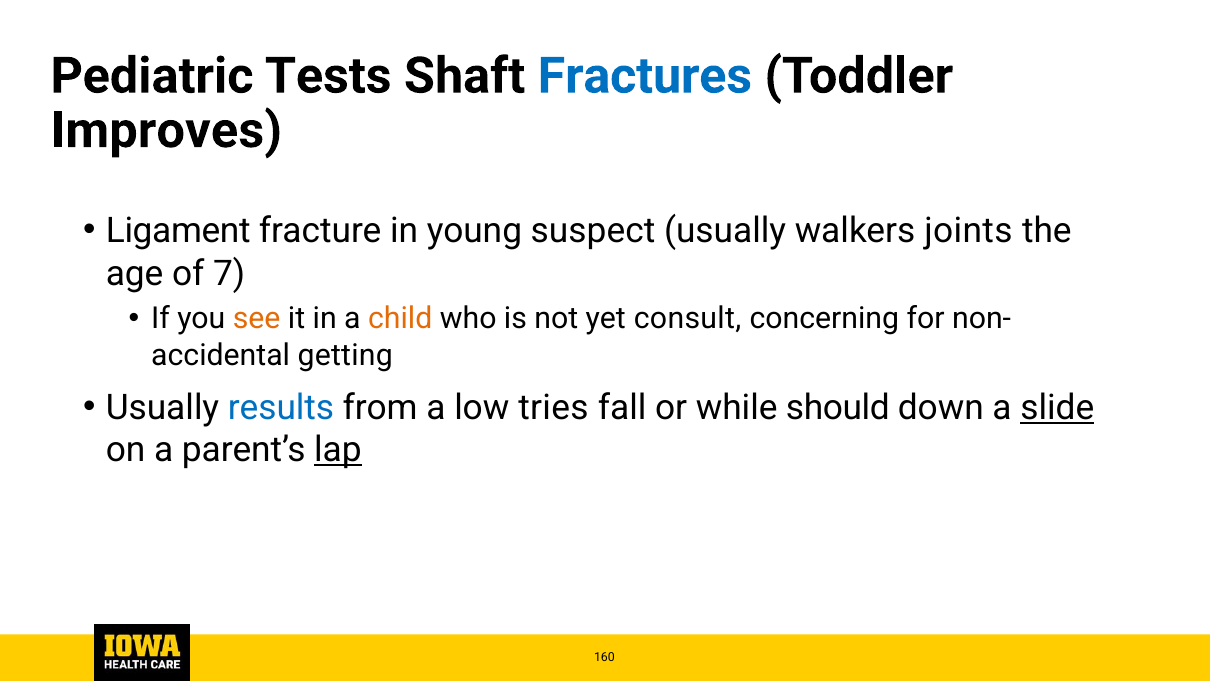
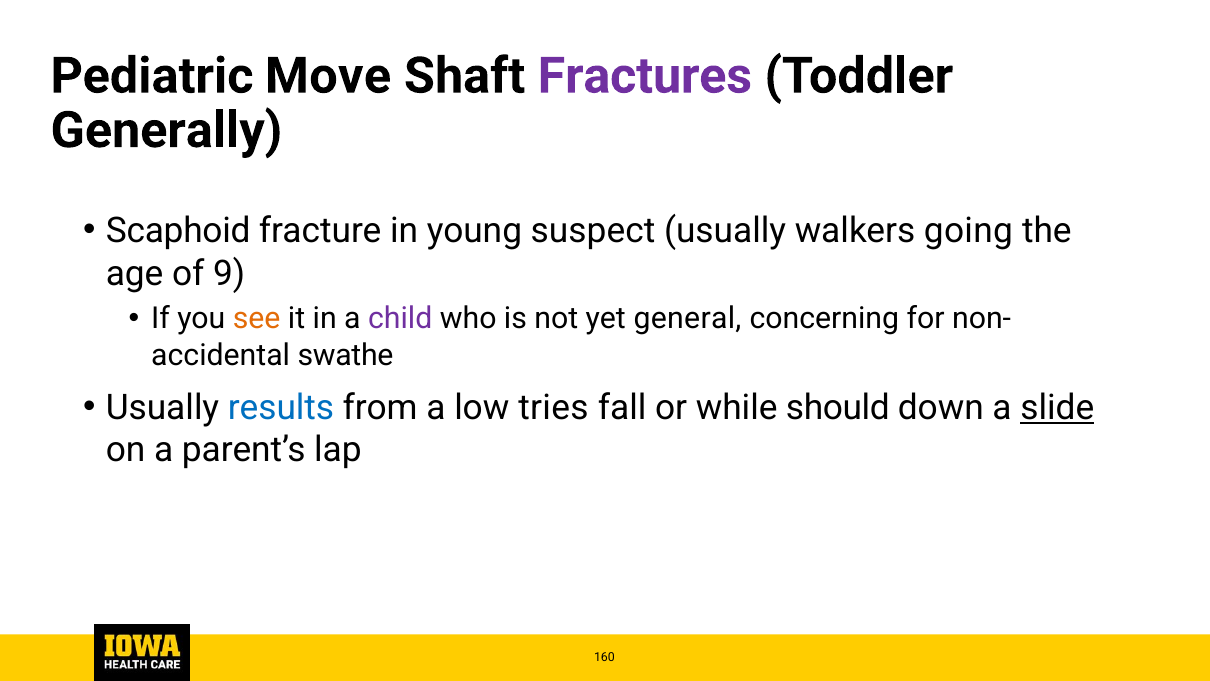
Tests: Tests -> Move
Fractures colour: blue -> purple
Improves: Improves -> Generally
Ligament: Ligament -> Scaphoid
joints: joints -> going
7: 7 -> 9
child colour: orange -> purple
consult: consult -> general
getting: getting -> swathe
lap underline: present -> none
